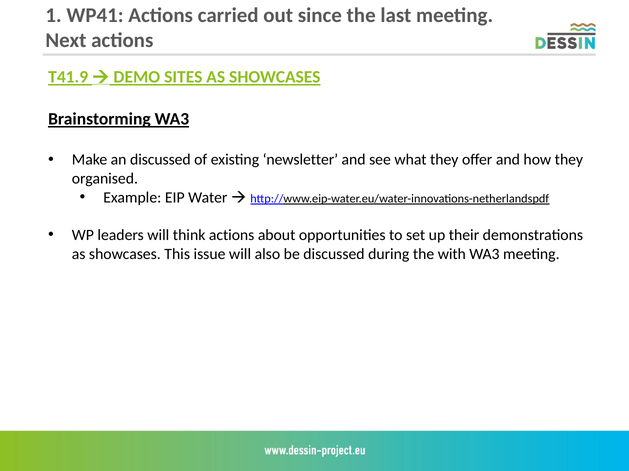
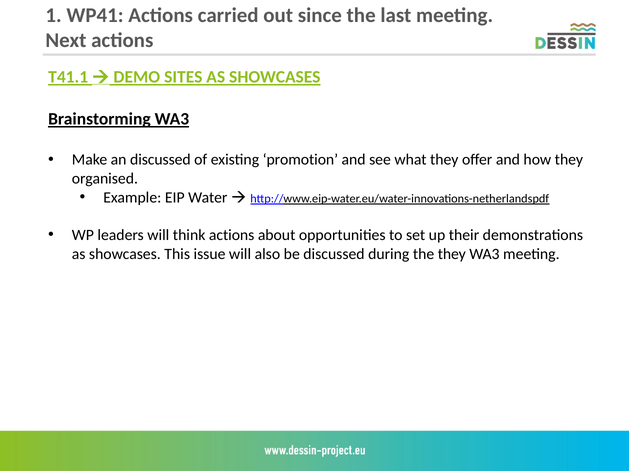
T41.9: T41.9 -> T41.1
newsletter: newsletter -> promotion
the with: with -> they
